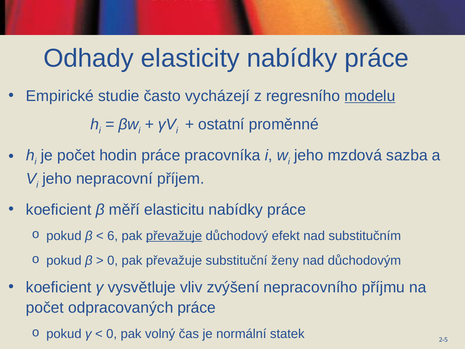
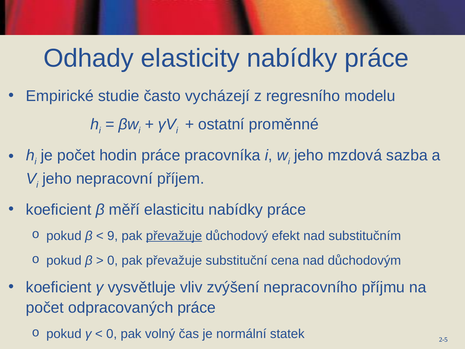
modelu underline: present -> none
6: 6 -> 9
ženy: ženy -> cena
